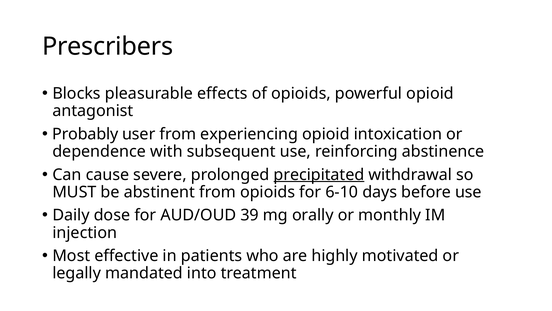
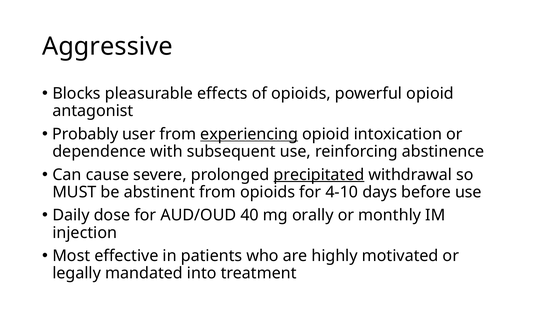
Prescribers: Prescribers -> Aggressive
experiencing underline: none -> present
6-10: 6-10 -> 4-10
39: 39 -> 40
